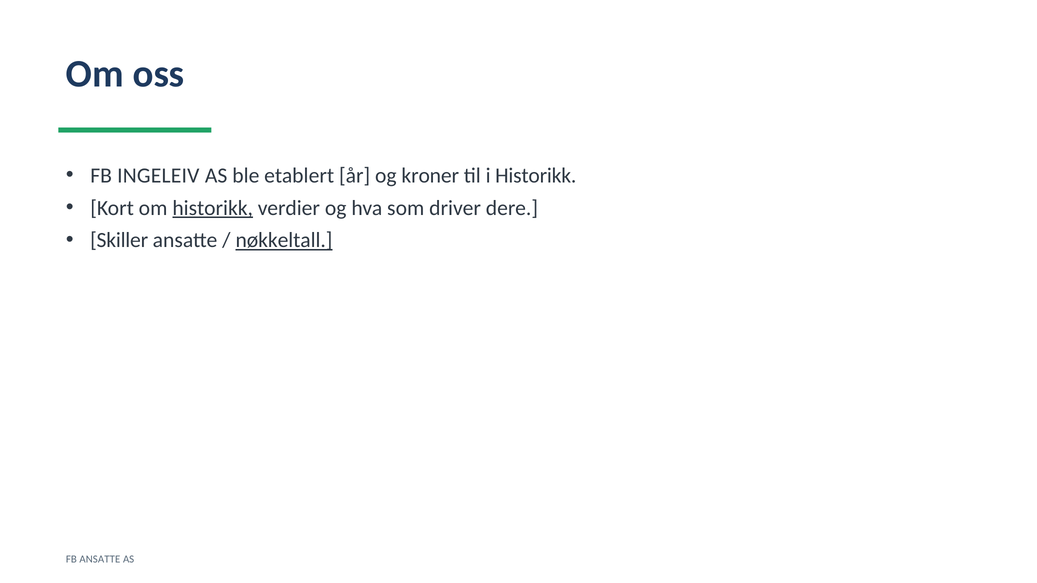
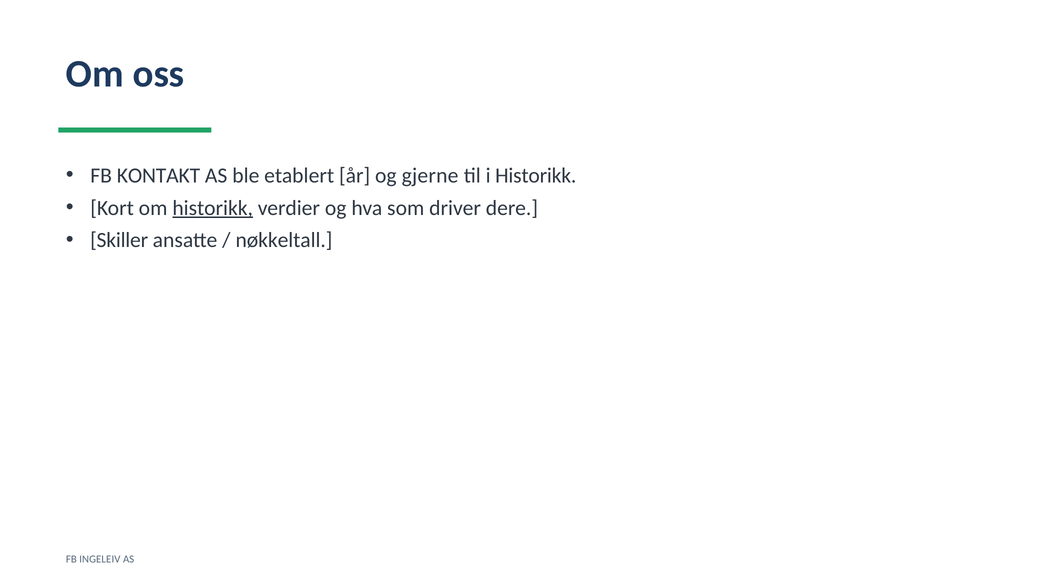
INGELEIV: INGELEIV -> KONTAKT
kroner: kroner -> gjerne
nøkkeltall underline: present -> none
FB ANSATTE: ANSATTE -> INGELEIV
